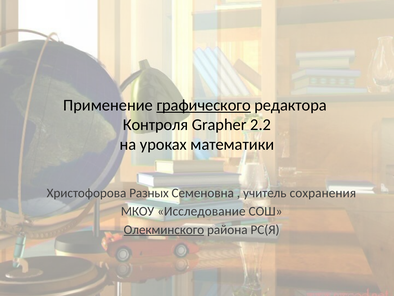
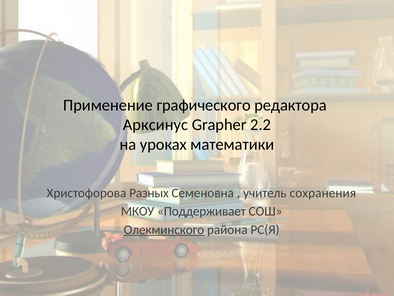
графического underline: present -> none
Контроля: Контроля -> Арксинус
Исследование: Исследование -> Поддерживает
